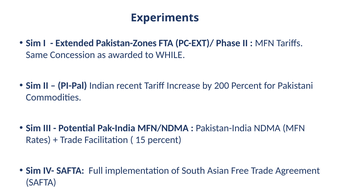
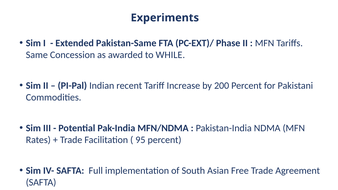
Pakistan-Zones: Pakistan-Zones -> Pakistan-Same
15: 15 -> 95
